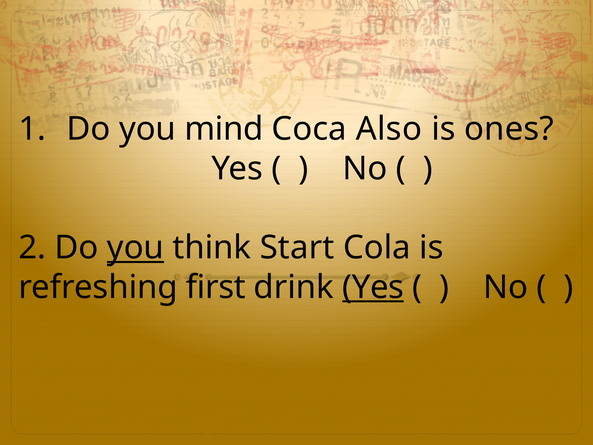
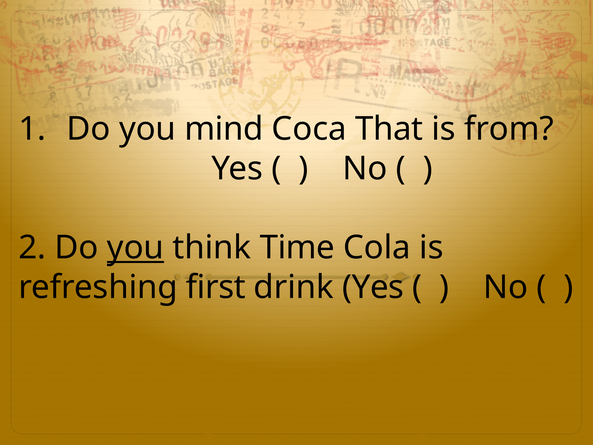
Also: Also -> That
ones: ones -> from
Start: Start -> Time
Yes at (373, 287) underline: present -> none
